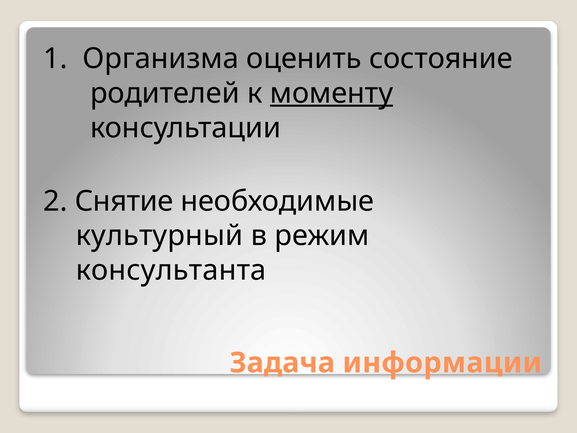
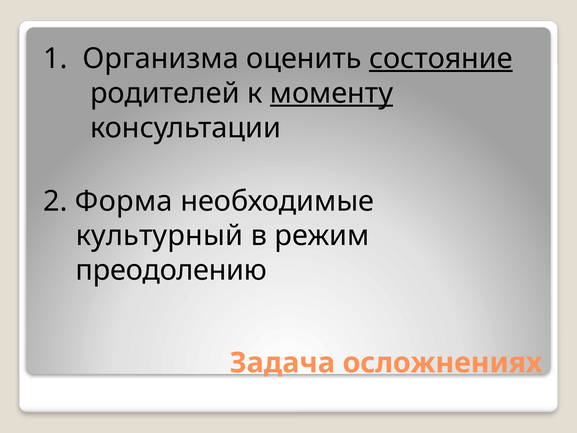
состояние underline: none -> present
Снятие: Снятие -> Форма
консультанта: консультанта -> преодолению
информации: информации -> осложнениях
